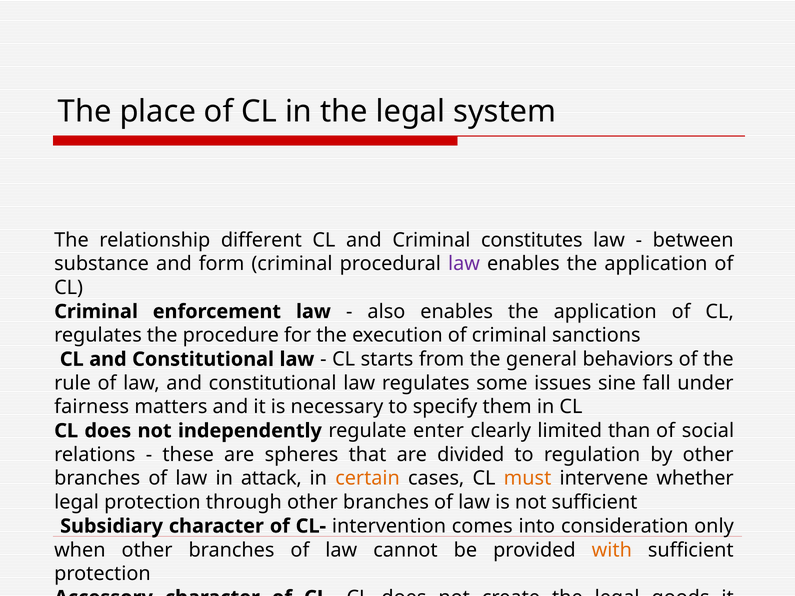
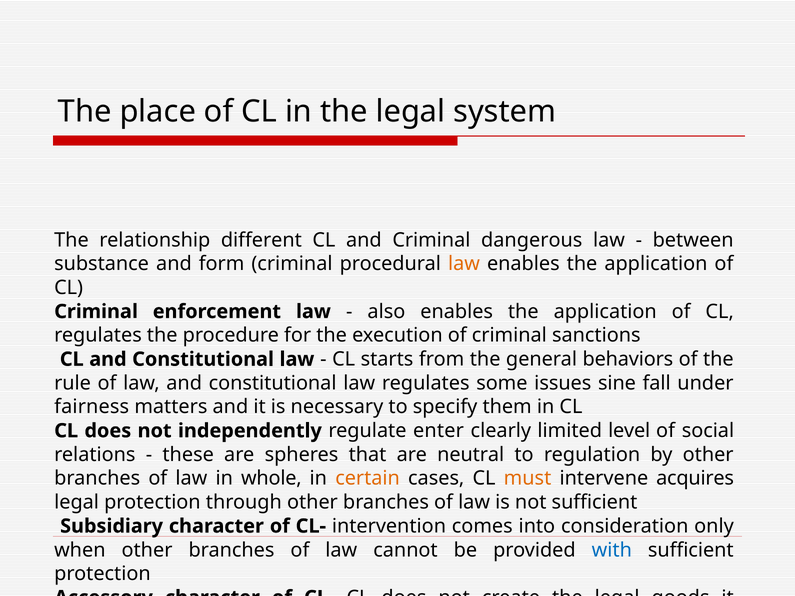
constitutes: constitutes -> dangerous
law at (464, 264) colour: purple -> orange
than: than -> level
divided: divided -> neutral
attack: attack -> whole
whether: whether -> acquires
with colour: orange -> blue
